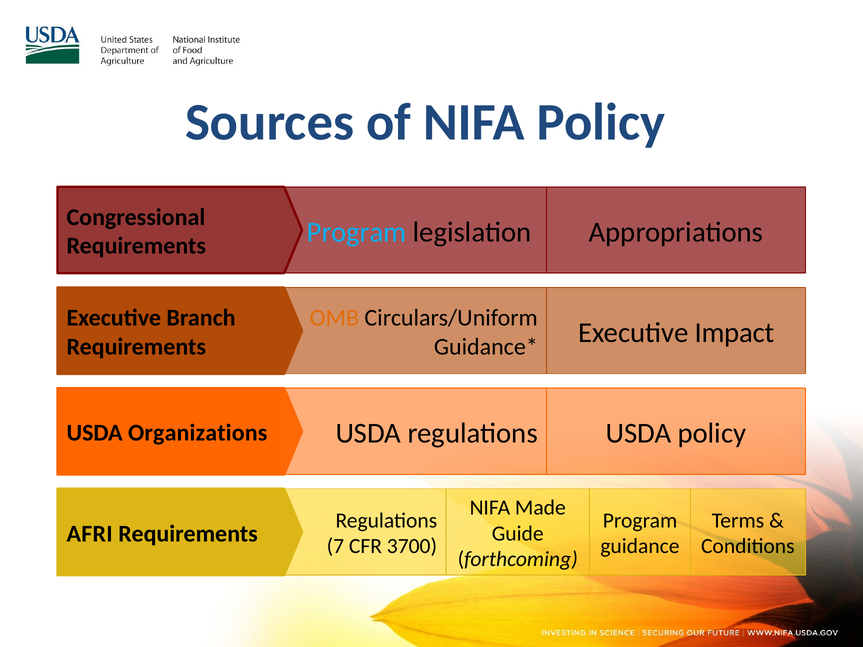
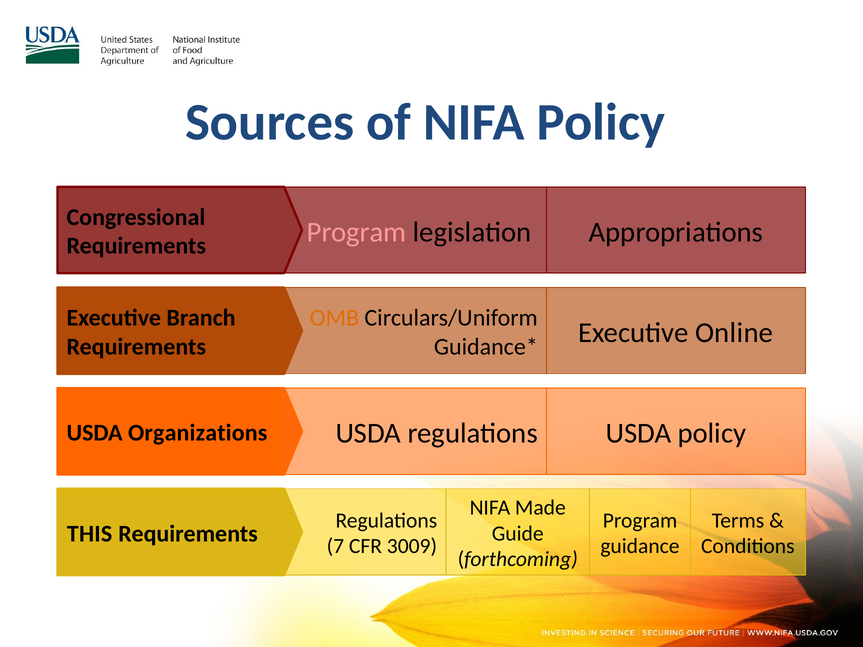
Program at (357, 232) colour: light blue -> pink
Impact: Impact -> Online
AFRI: AFRI -> THIS
3700: 3700 -> 3009
